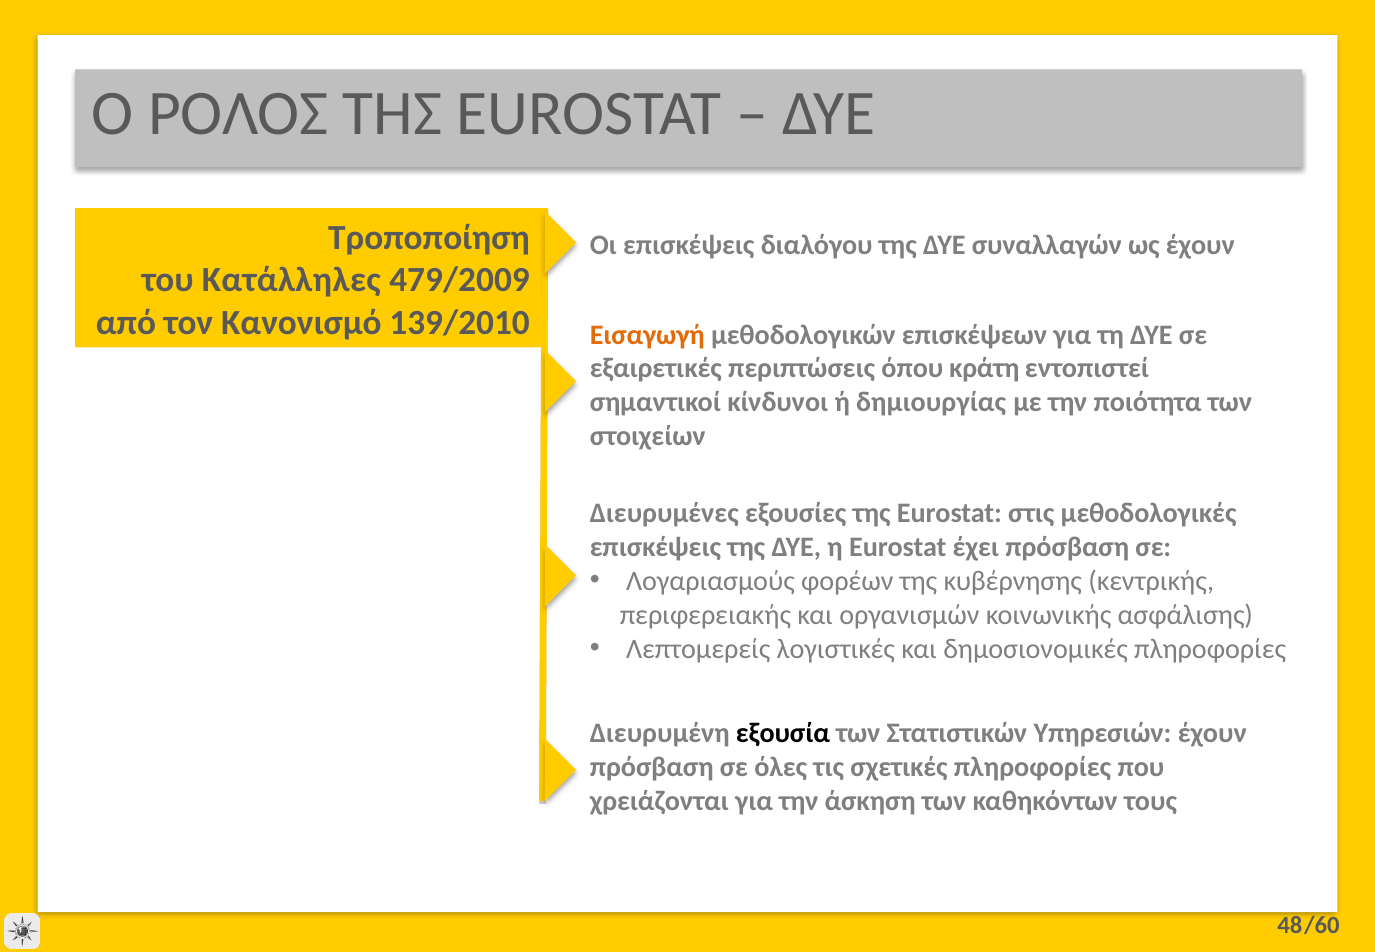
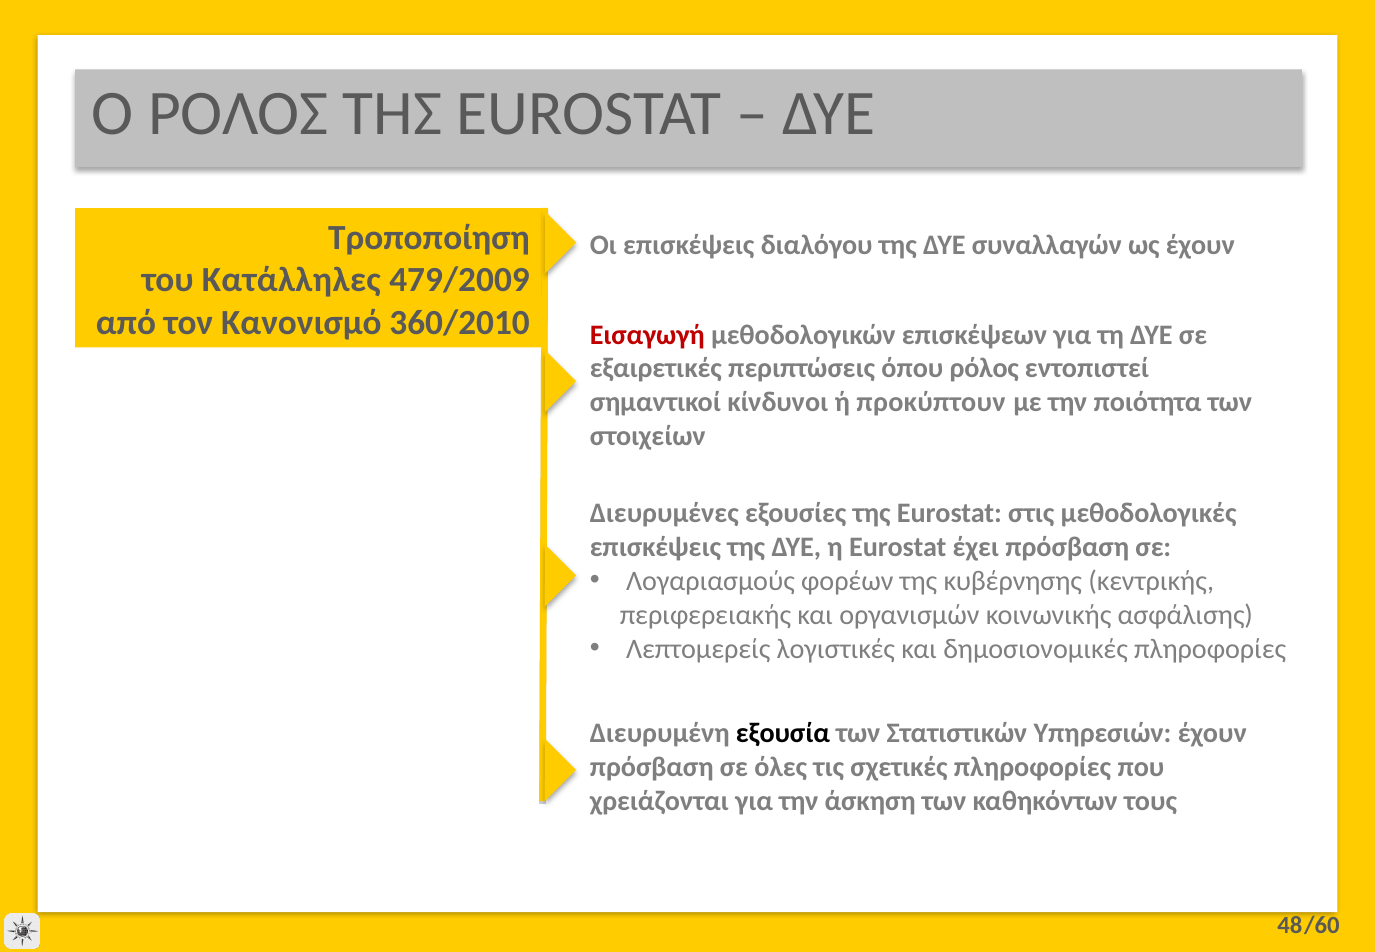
139/2010: 139/2010 -> 360/2010
Εισαγωγή colour: orange -> red
κράτη: κράτη -> ρόλος
δημιουργίας: δημιουργίας -> προκύπτουν
